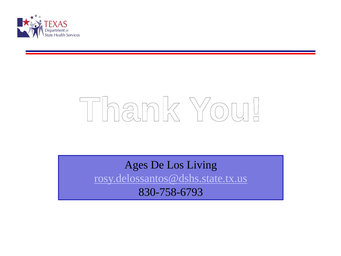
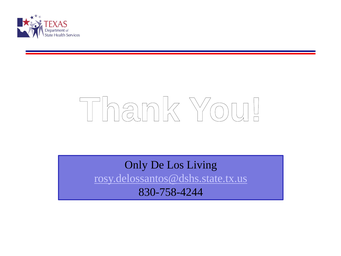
Ages: Ages -> Only
830-758-6793: 830-758-6793 -> 830-758-4244
